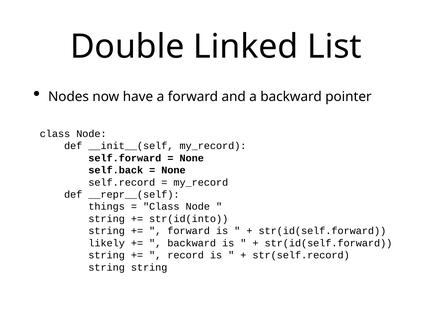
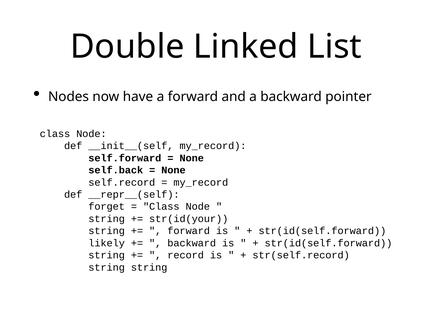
things: things -> forget
str(id(into: str(id(into -> str(id(your
